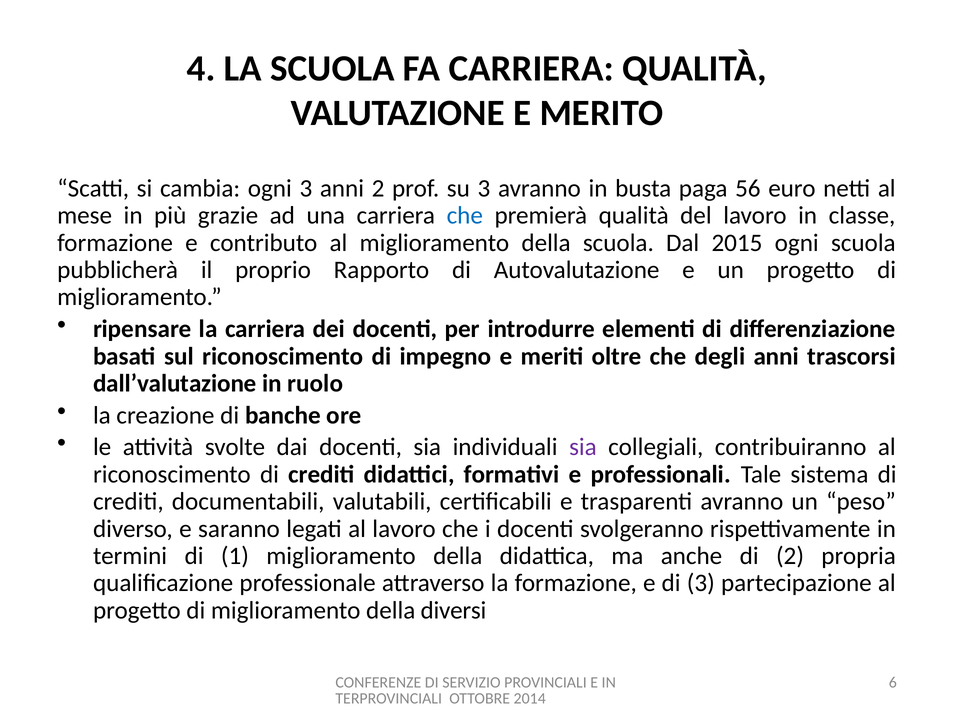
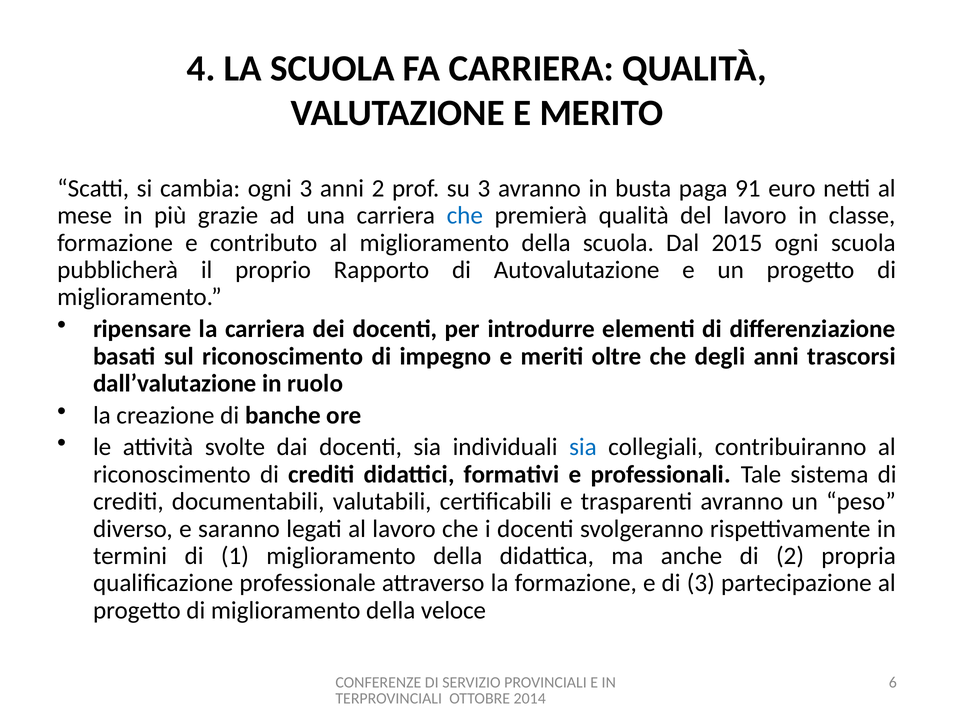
56: 56 -> 91
sia at (583, 448) colour: purple -> blue
diversi: diversi -> veloce
